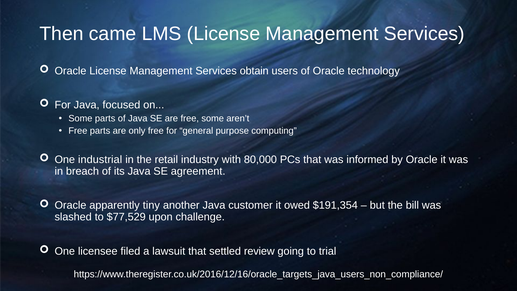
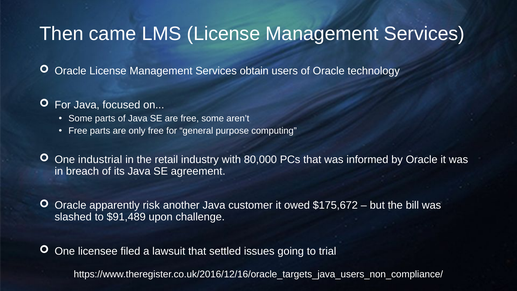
tiny: tiny -> risk
$191,354: $191,354 -> $175,672
$77,529: $77,529 -> $91,489
review: review -> issues
